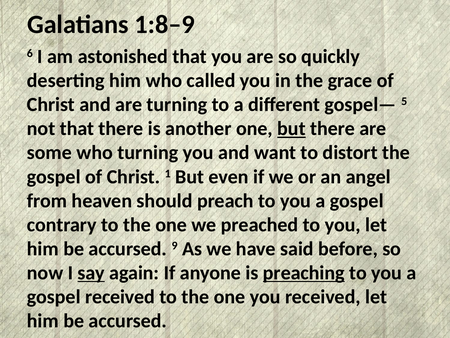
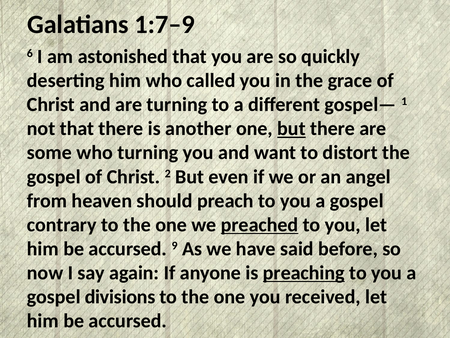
1:8–9: 1:8–9 -> 1:7–9
5: 5 -> 1
1: 1 -> 2
preached underline: none -> present
say underline: present -> none
gospel received: received -> divisions
